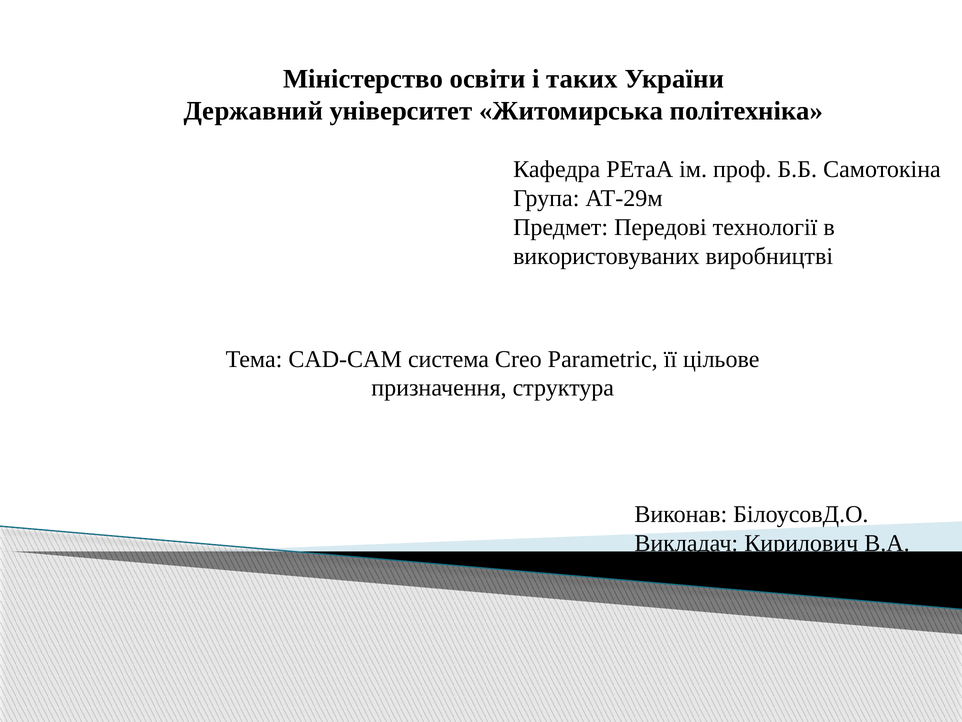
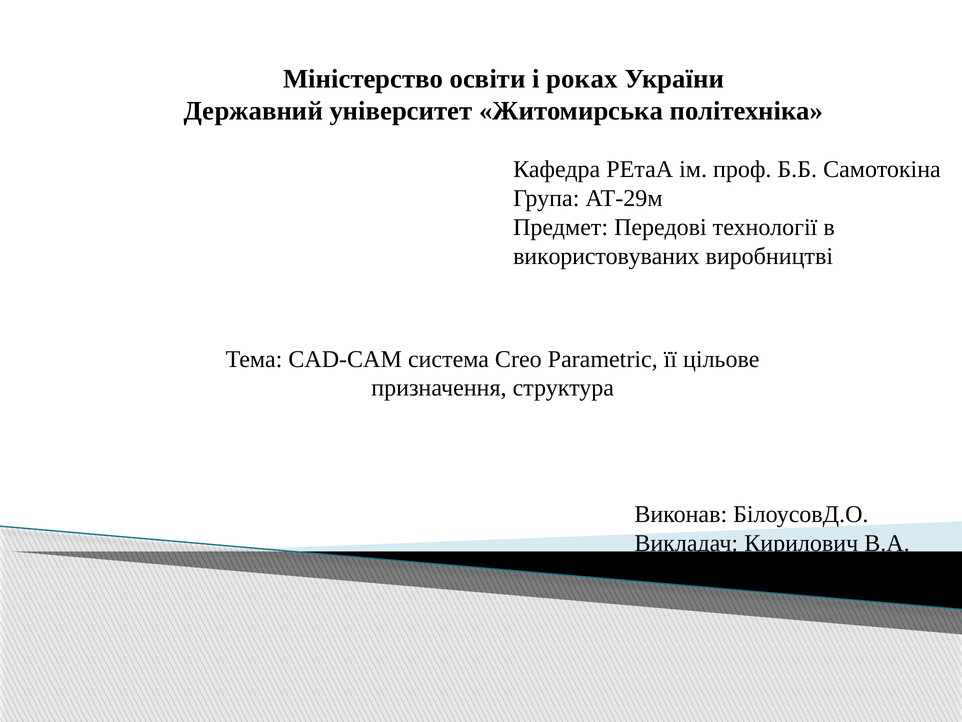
таких: таких -> роках
